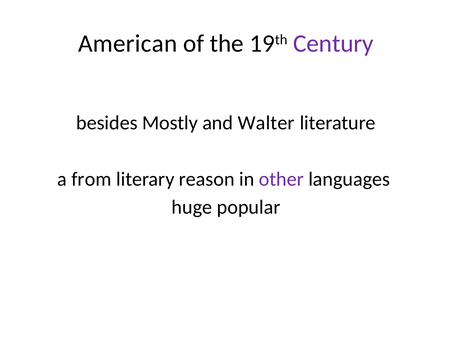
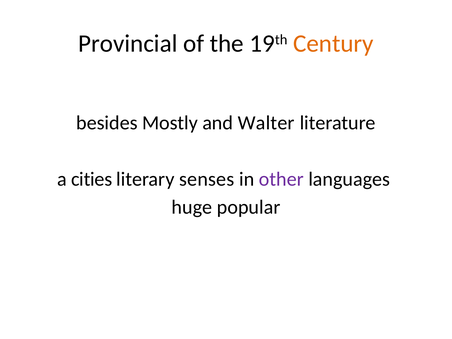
American: American -> Provincial
Century colour: purple -> orange
from: from -> cities
reason: reason -> senses
